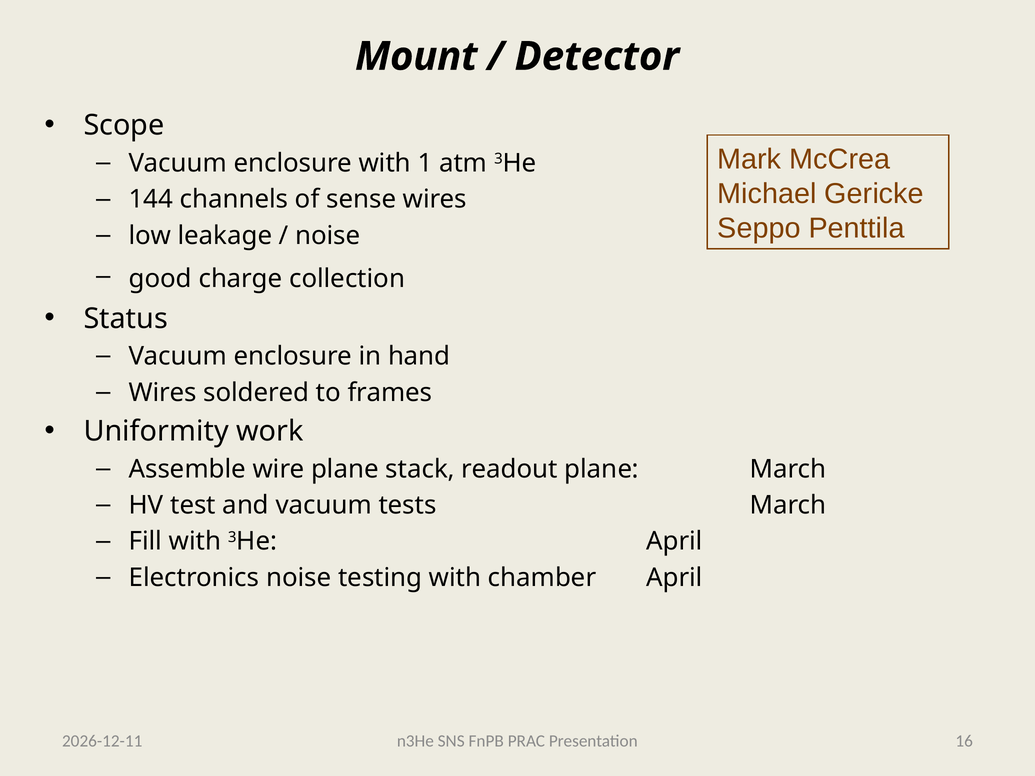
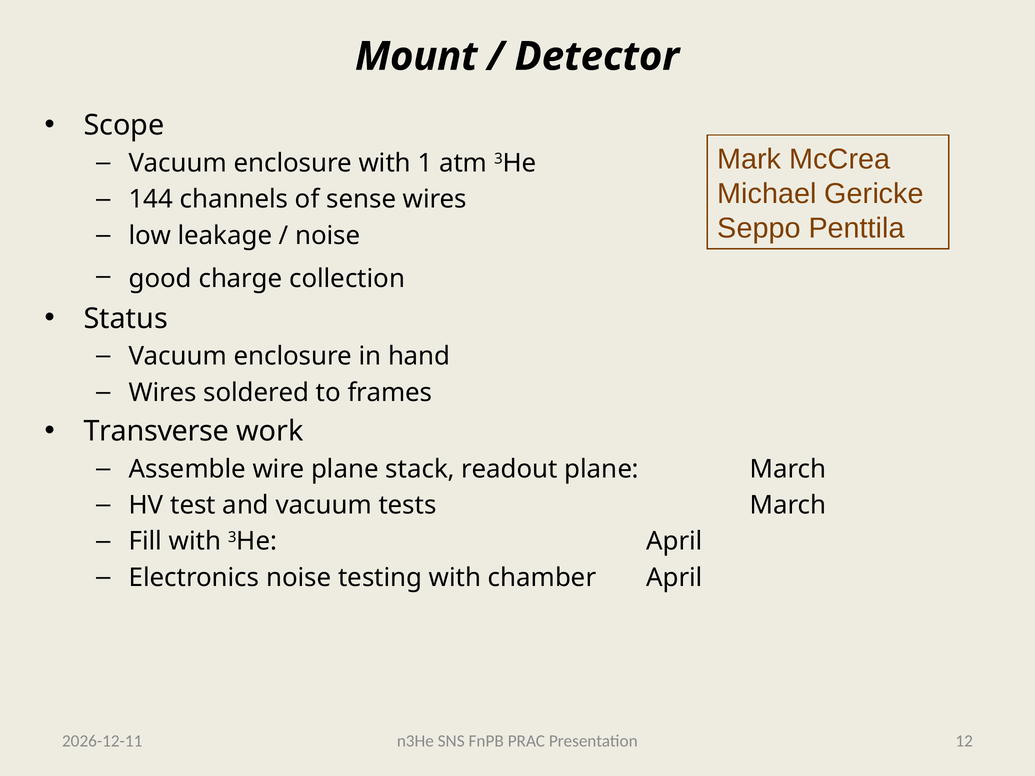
Uniformity: Uniformity -> Transverse
16: 16 -> 12
